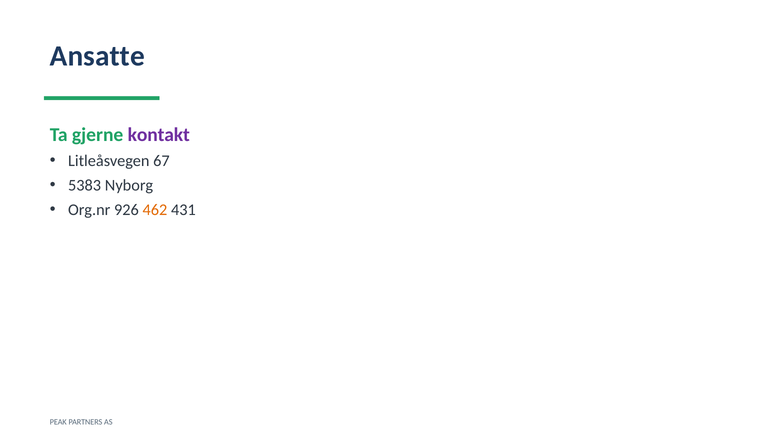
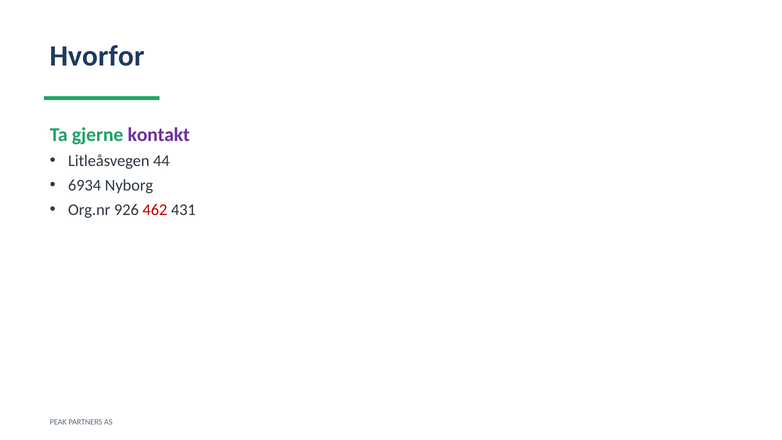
Ansatte: Ansatte -> Hvorfor
67: 67 -> 44
5383: 5383 -> 6934
462 colour: orange -> red
